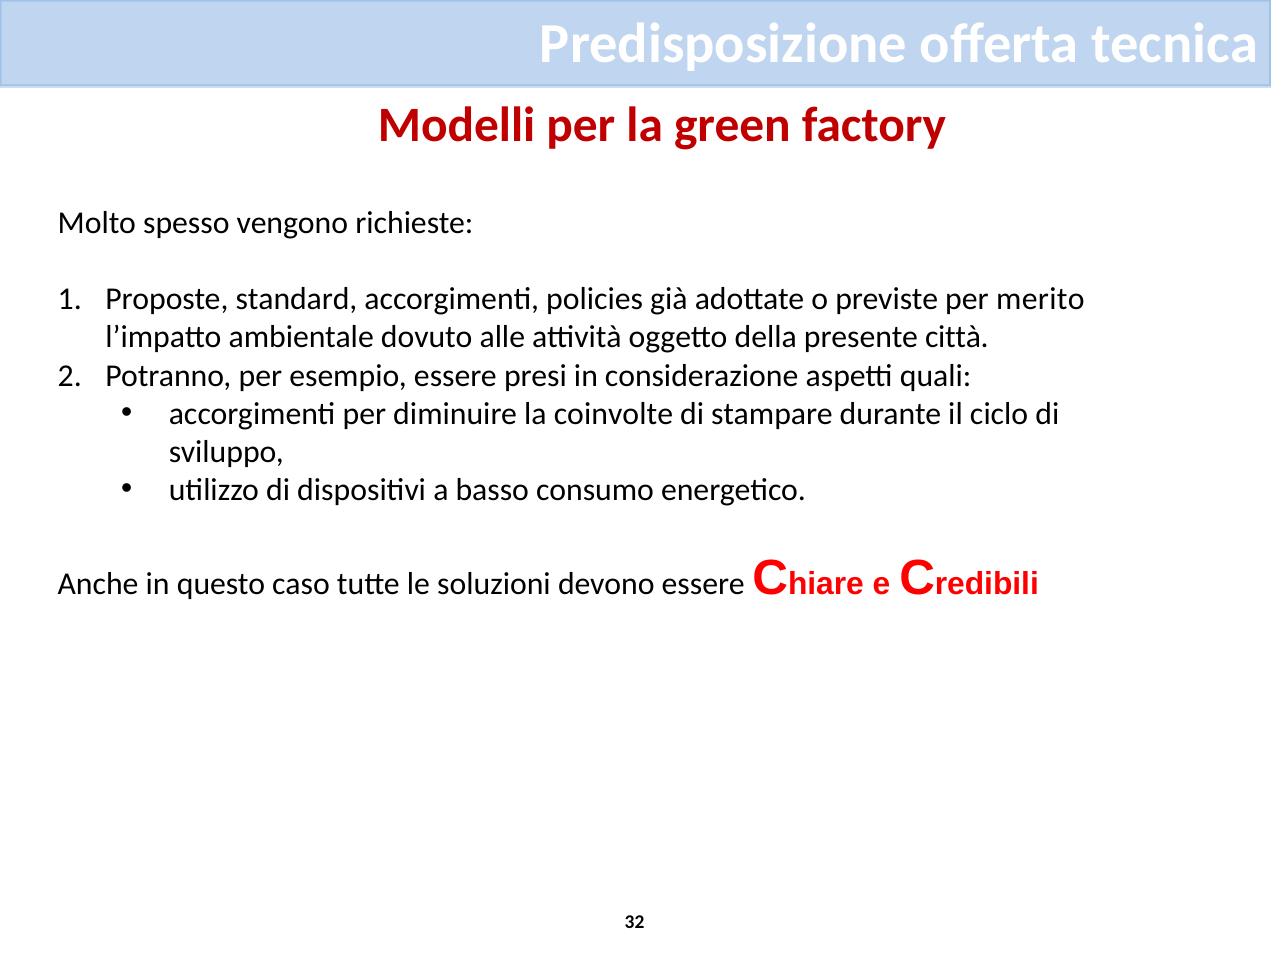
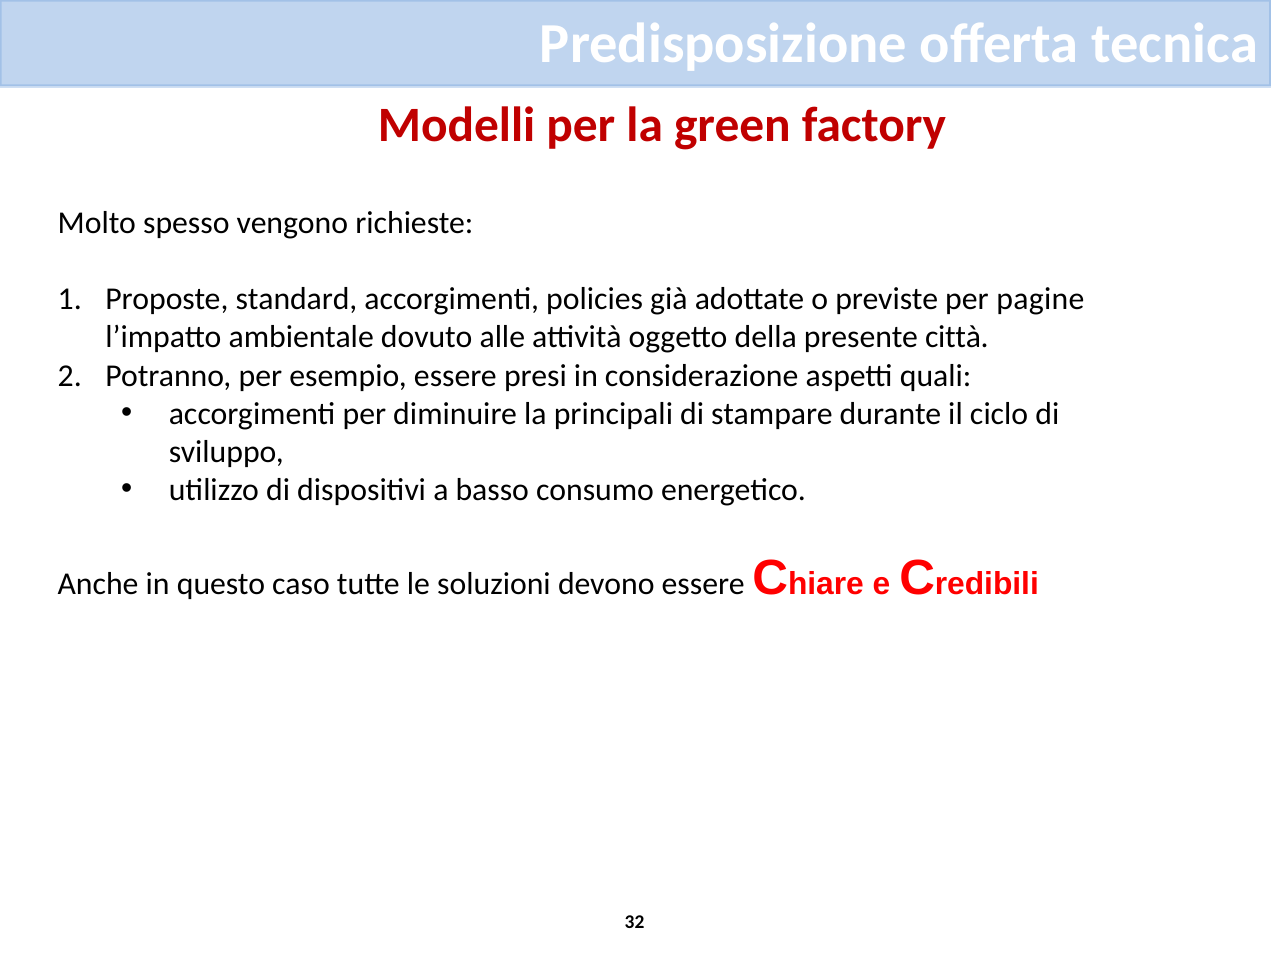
merito: merito -> pagine
coinvolte: coinvolte -> principali
